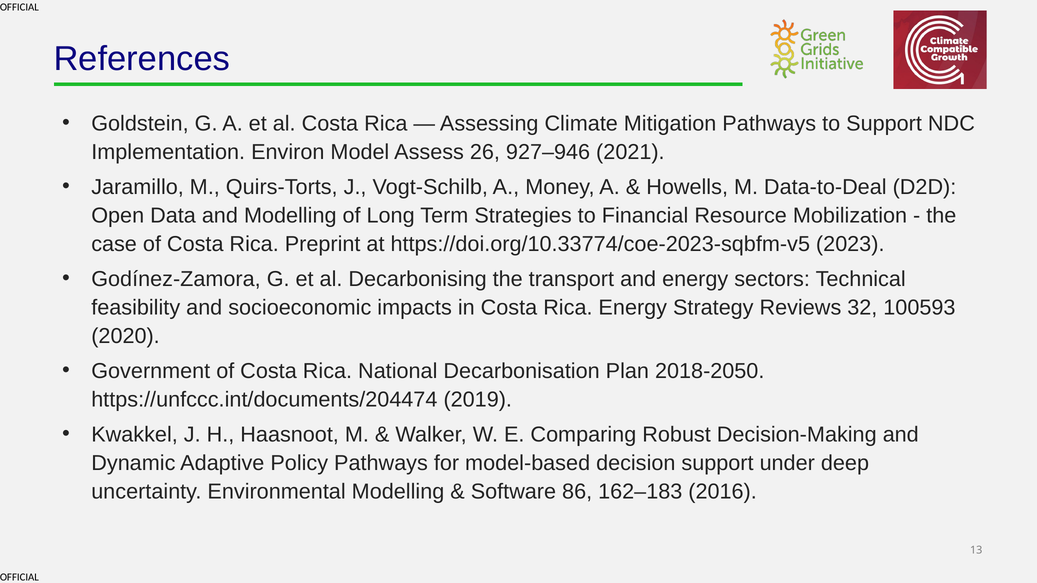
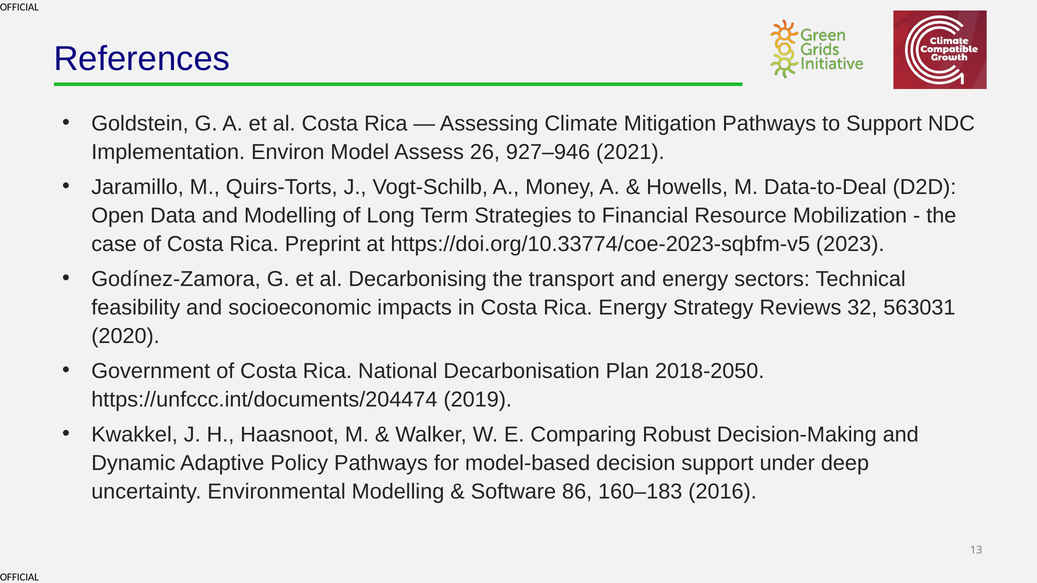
100593: 100593 -> 563031
162–183: 162–183 -> 160–183
